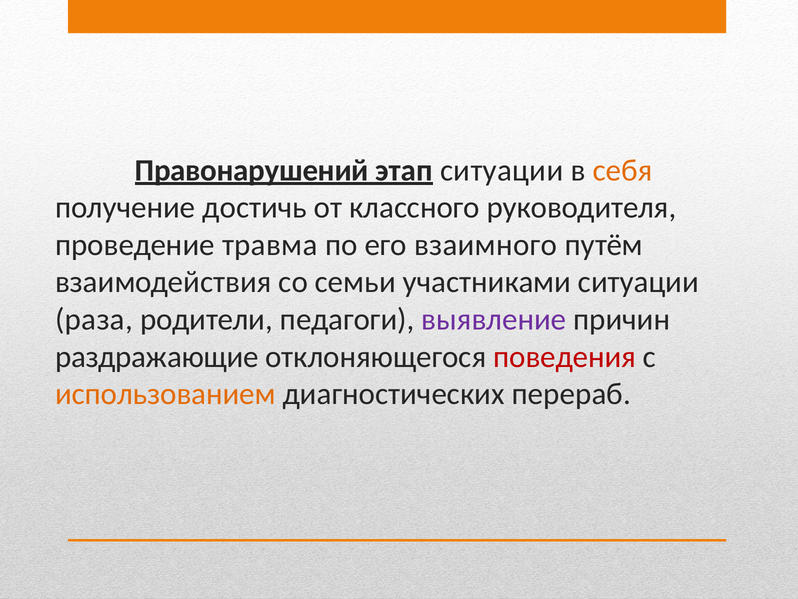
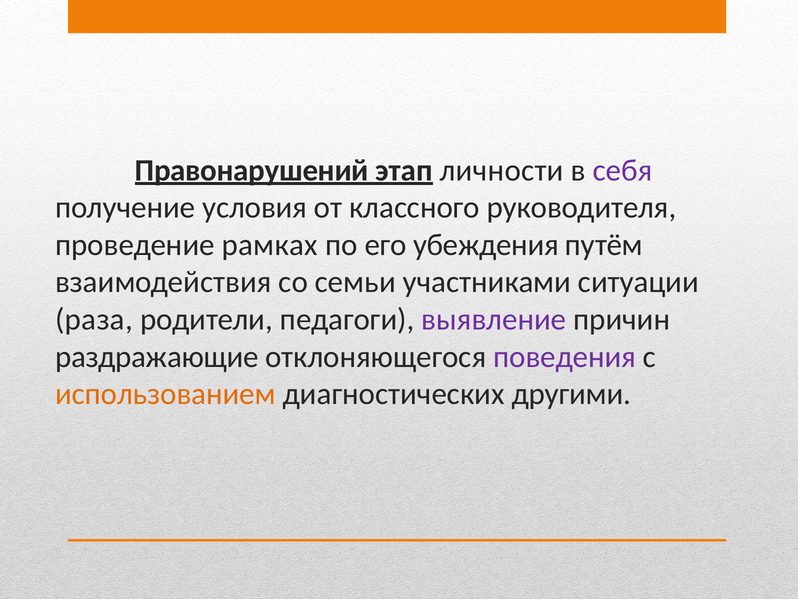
этап ситуации: ситуации -> личности
себя colour: orange -> purple
достичь: достичь -> условия
травма: травма -> рамках
взаимного: взаимного -> убеждения
поведения colour: red -> purple
перераб: перераб -> другими
